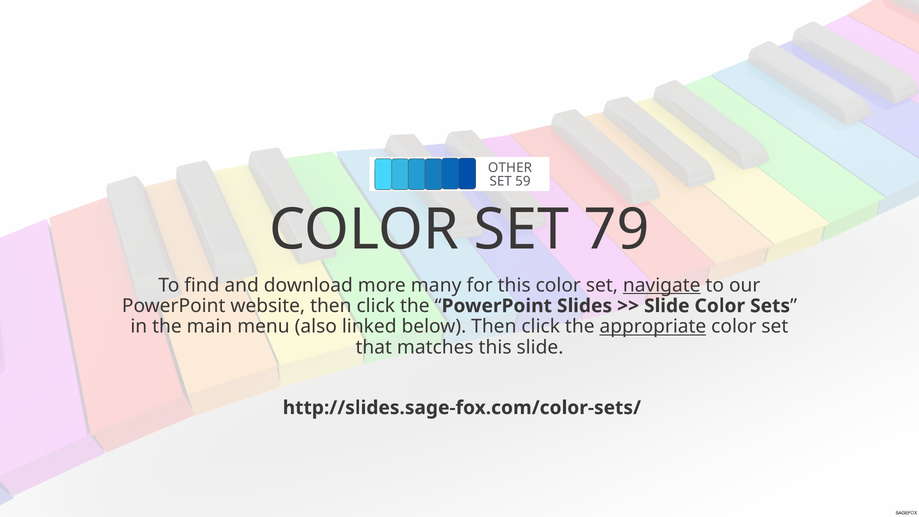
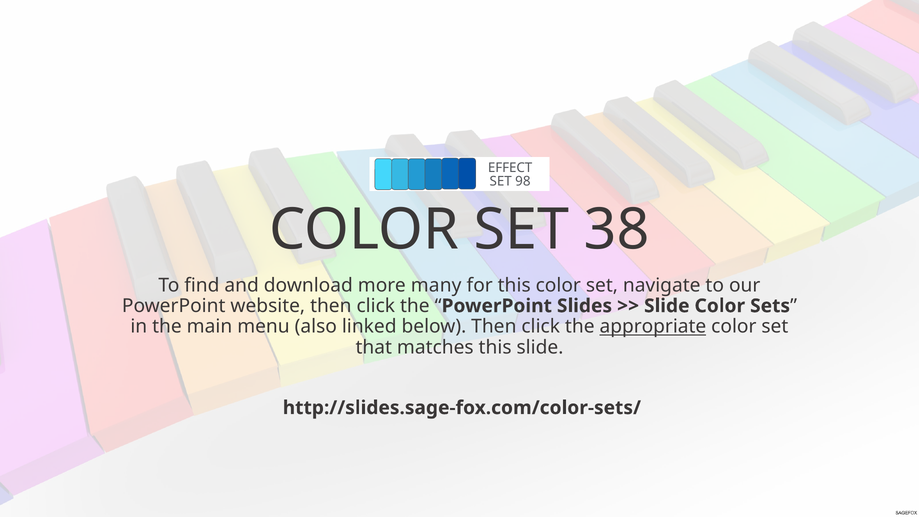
OTHER: OTHER -> EFFECT
59: 59 -> 98
79: 79 -> 38
navigate underline: present -> none
